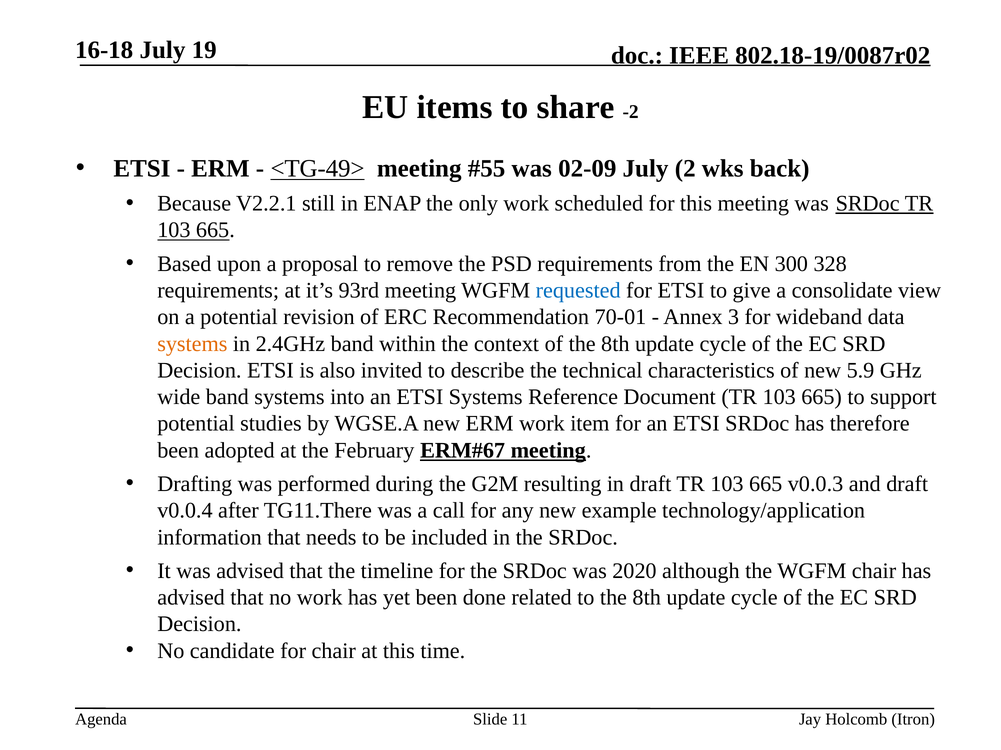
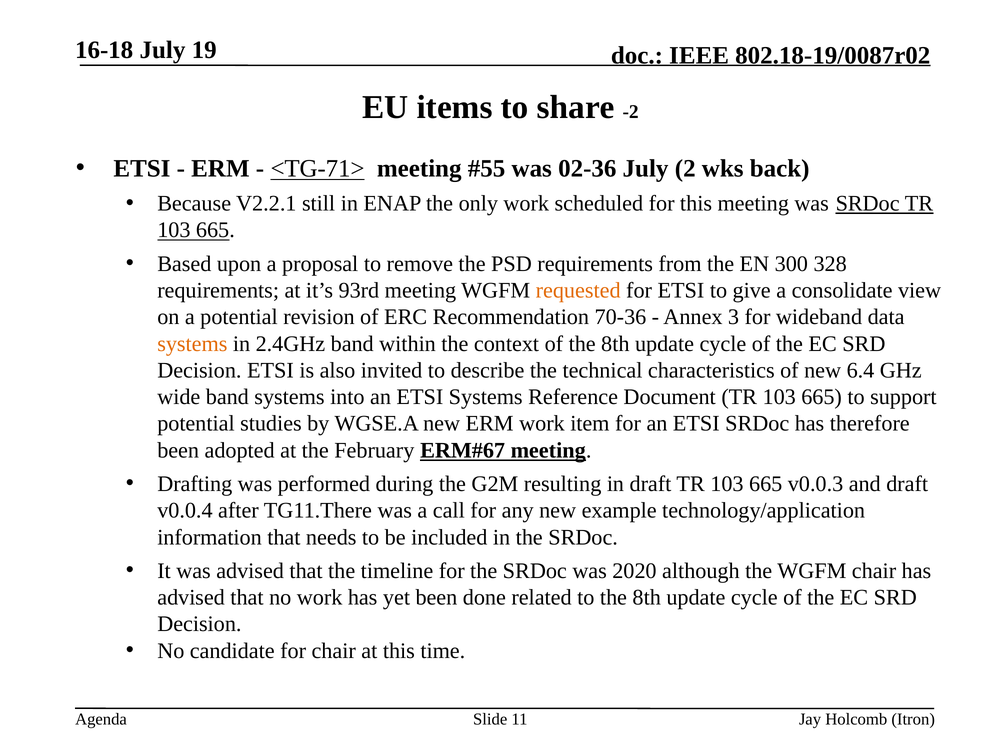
<TG-49>: <TG-49> -> <TG-71>
02-09: 02-09 -> 02-36
requested colour: blue -> orange
70-01: 70-01 -> 70-36
5.9: 5.9 -> 6.4
